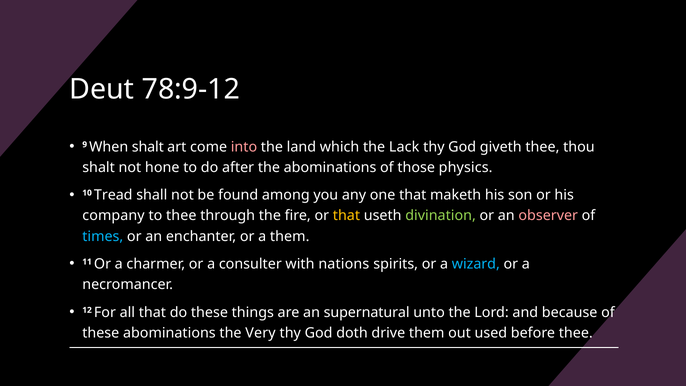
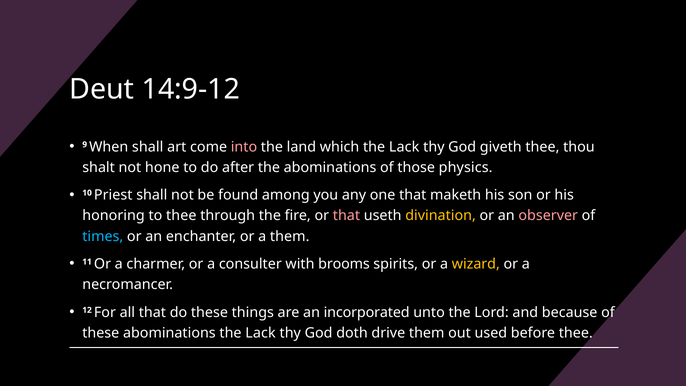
78:9-12: 78:9-12 -> 14:9-12
When shalt: shalt -> shall
Tread: Tread -> Priest
company: company -> honoring
that at (346, 216) colour: yellow -> pink
divination colour: light green -> yellow
nations: nations -> brooms
wizard colour: light blue -> yellow
supernatural: supernatural -> incorporated
abominations the Very: Very -> Lack
